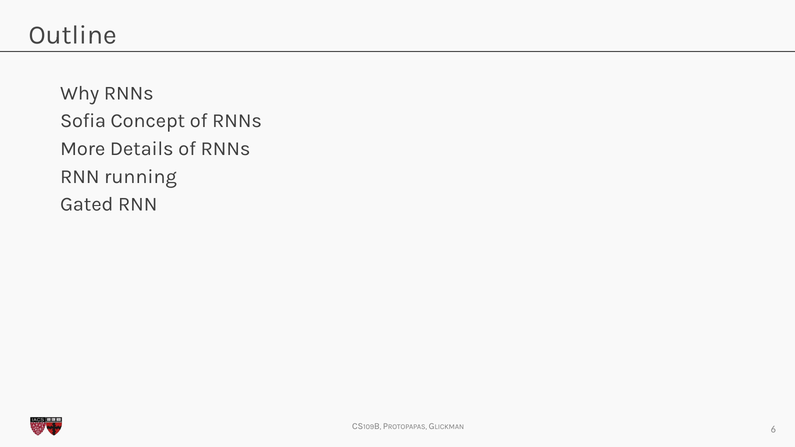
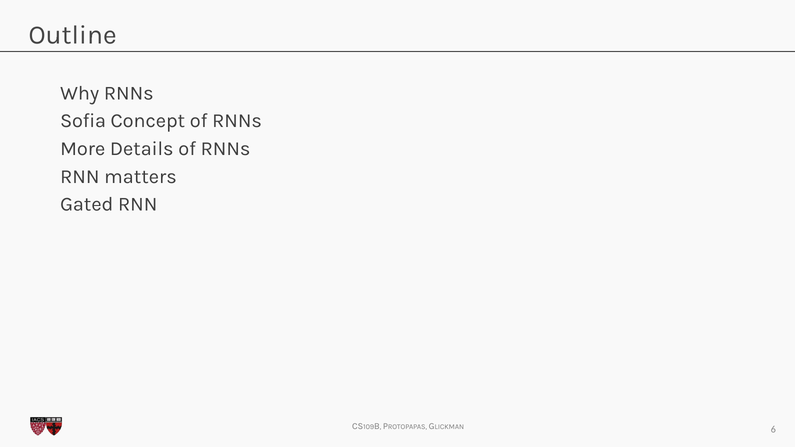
running: running -> matters
